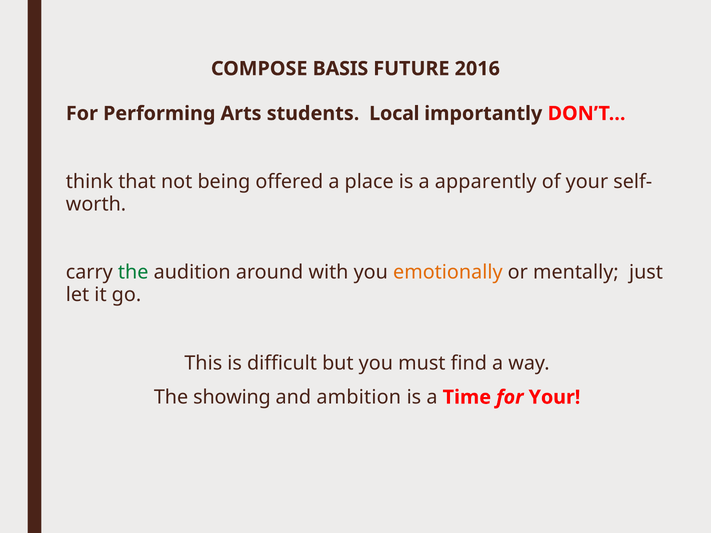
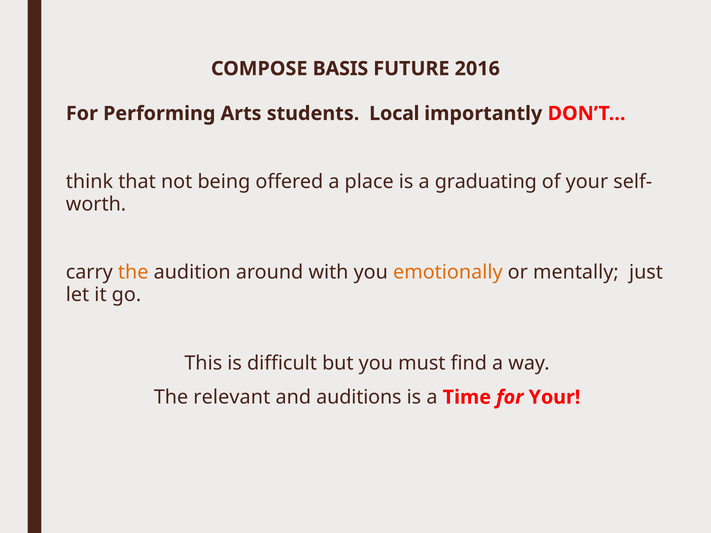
apparently: apparently -> graduating
the at (133, 273) colour: green -> orange
showing: showing -> relevant
ambition: ambition -> auditions
